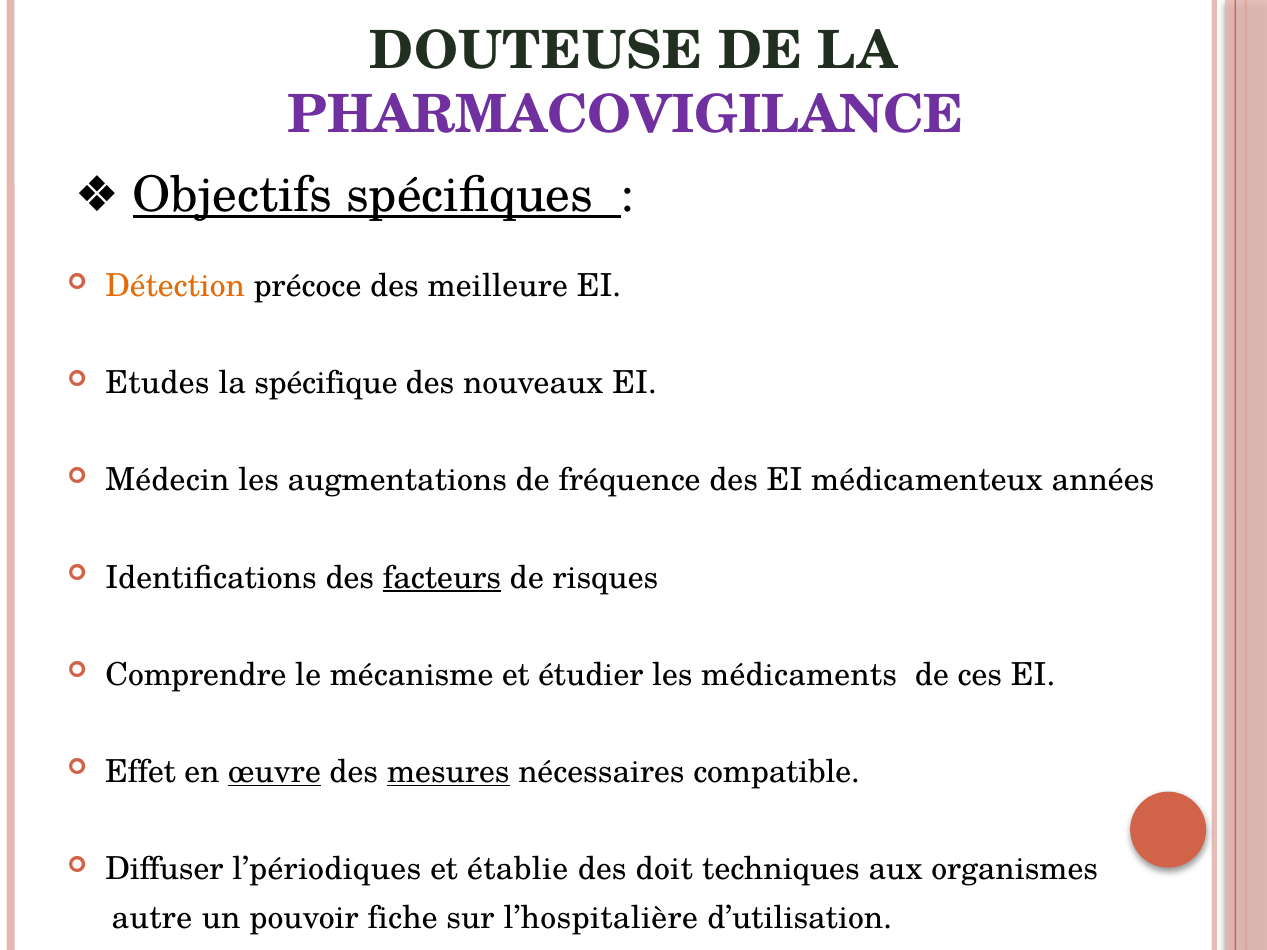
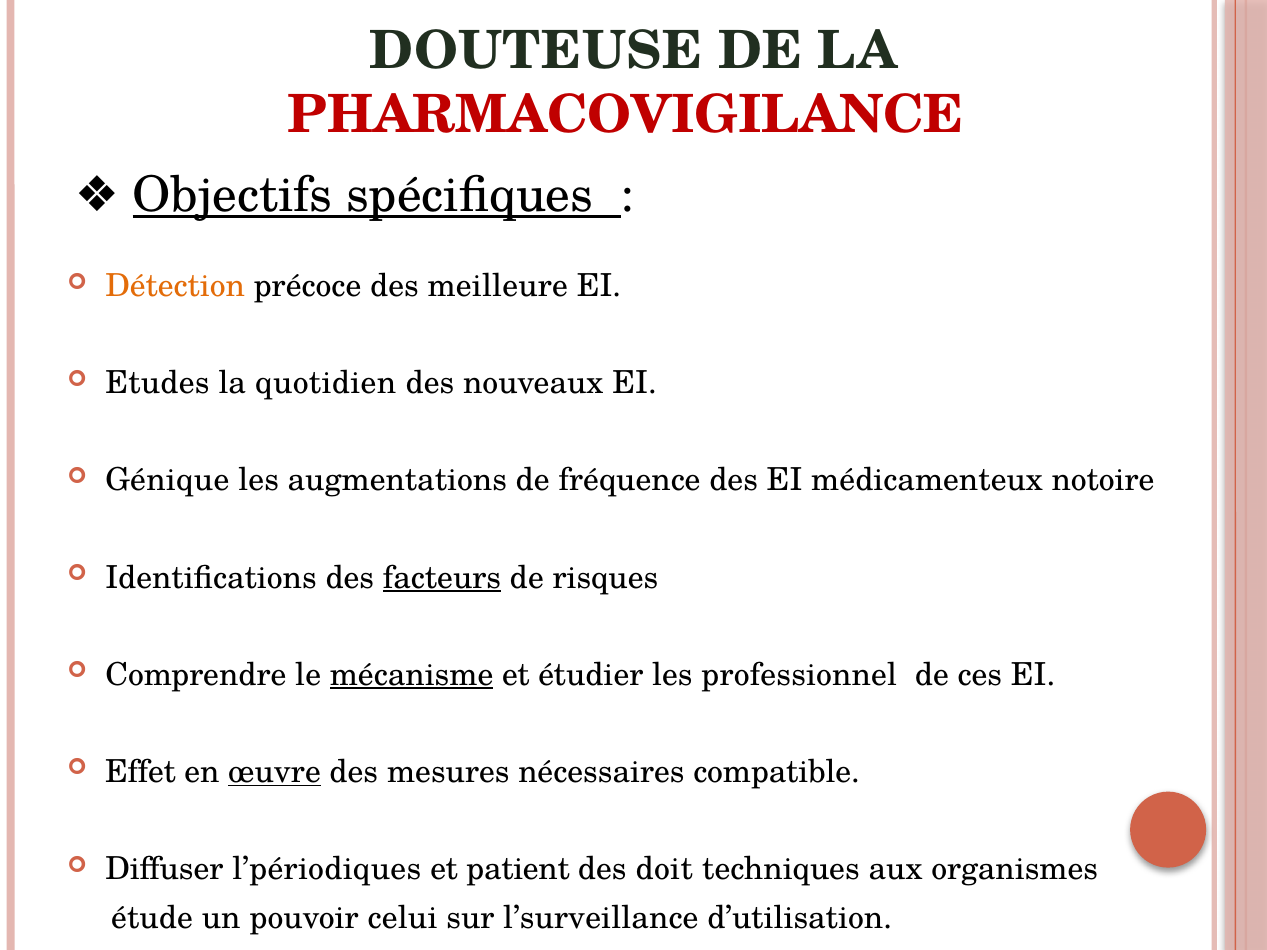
PHARMACOVIGILANCE colour: purple -> red
spécifique: spécifique -> quotidien
Médecin: Médecin -> Génique
années: années -> notoire
mécanisme underline: none -> present
médicaments: médicaments -> professionnel
mesures underline: present -> none
établie: établie -> patient
autre: autre -> étude
fiche: fiche -> celui
l’hospitalière: l’hospitalière -> l’surveillance
